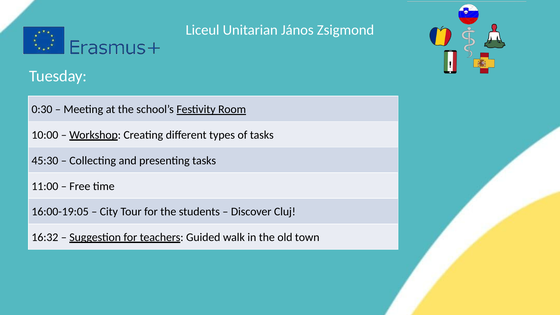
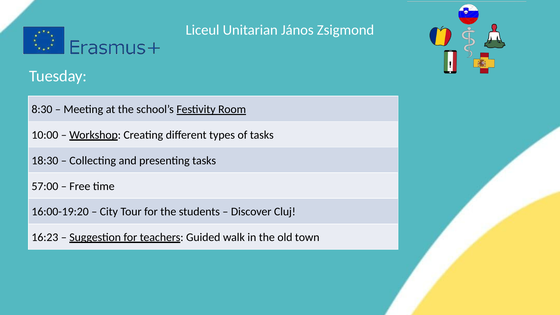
0:30: 0:30 -> 8:30
45:30: 45:30 -> 18:30
11:00: 11:00 -> 57:00
16:00-19:05: 16:00-19:05 -> 16:00-19:20
16:32: 16:32 -> 16:23
